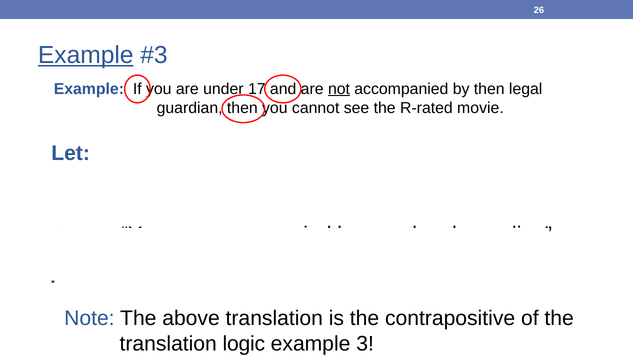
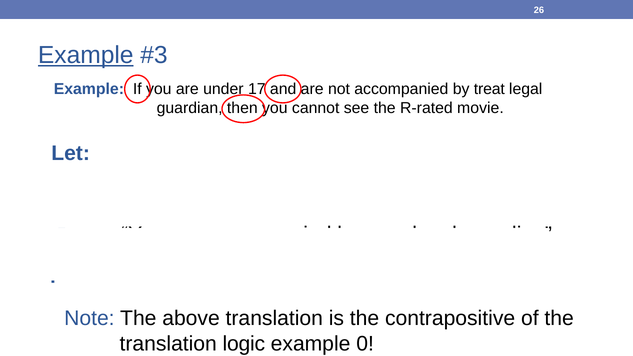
not underline: present -> none
by then: then -> treat
3: 3 -> 0
